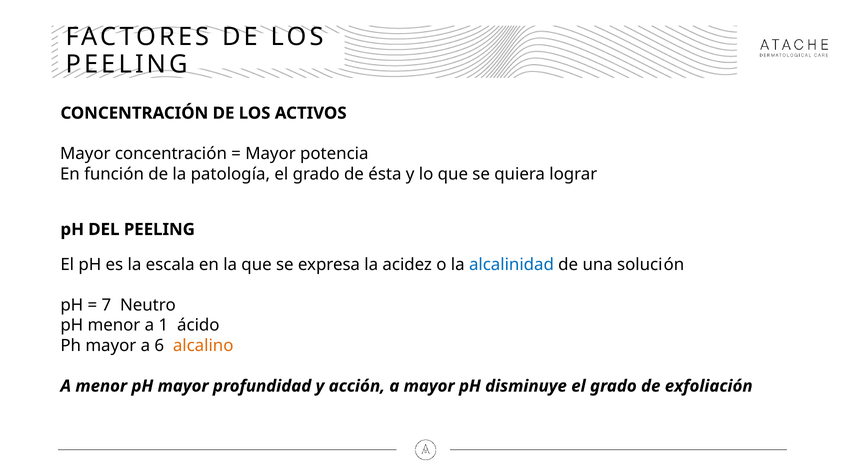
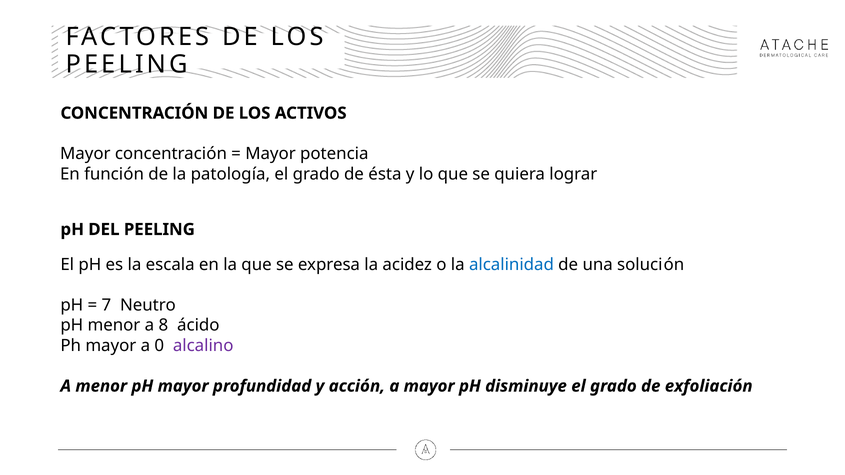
1: 1 -> 8
6: 6 -> 0
alcalino colour: orange -> purple
